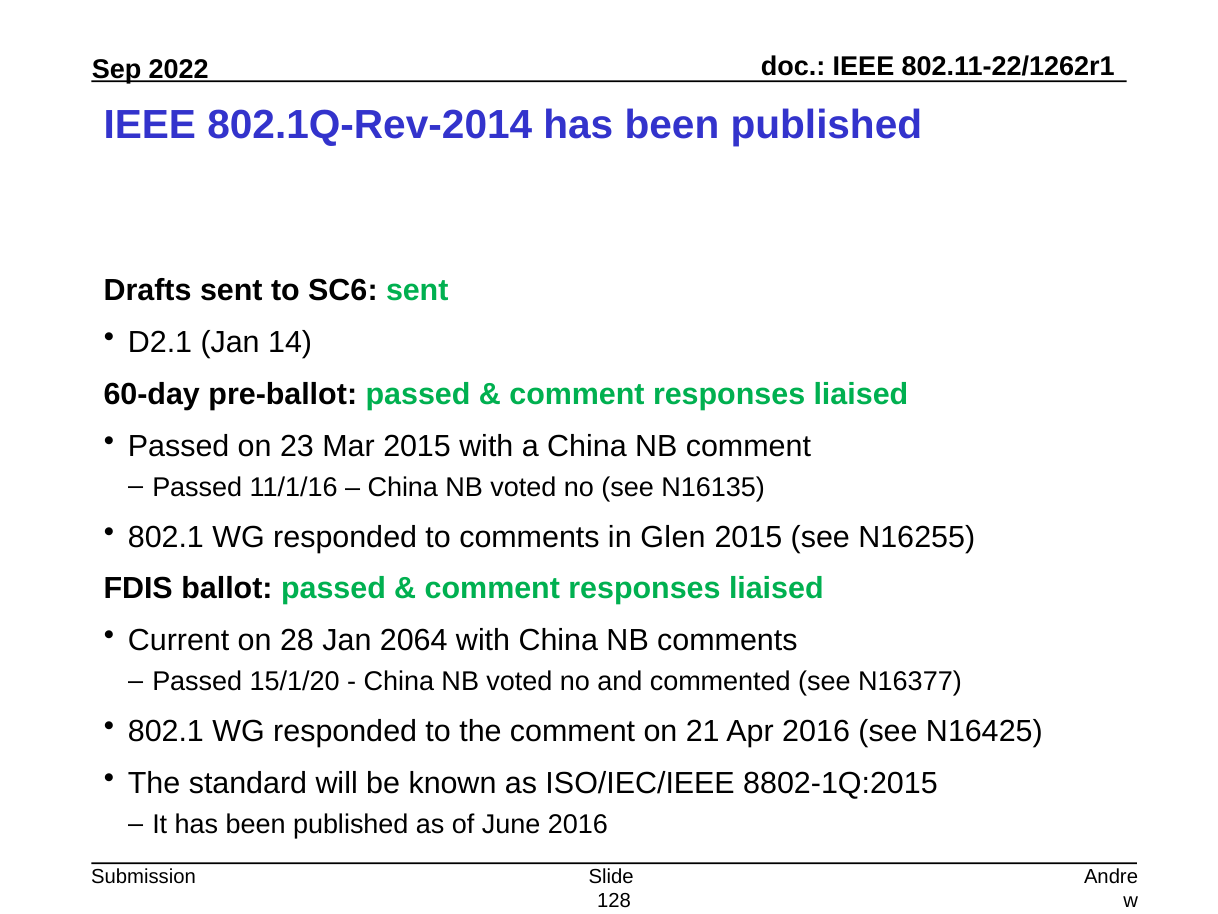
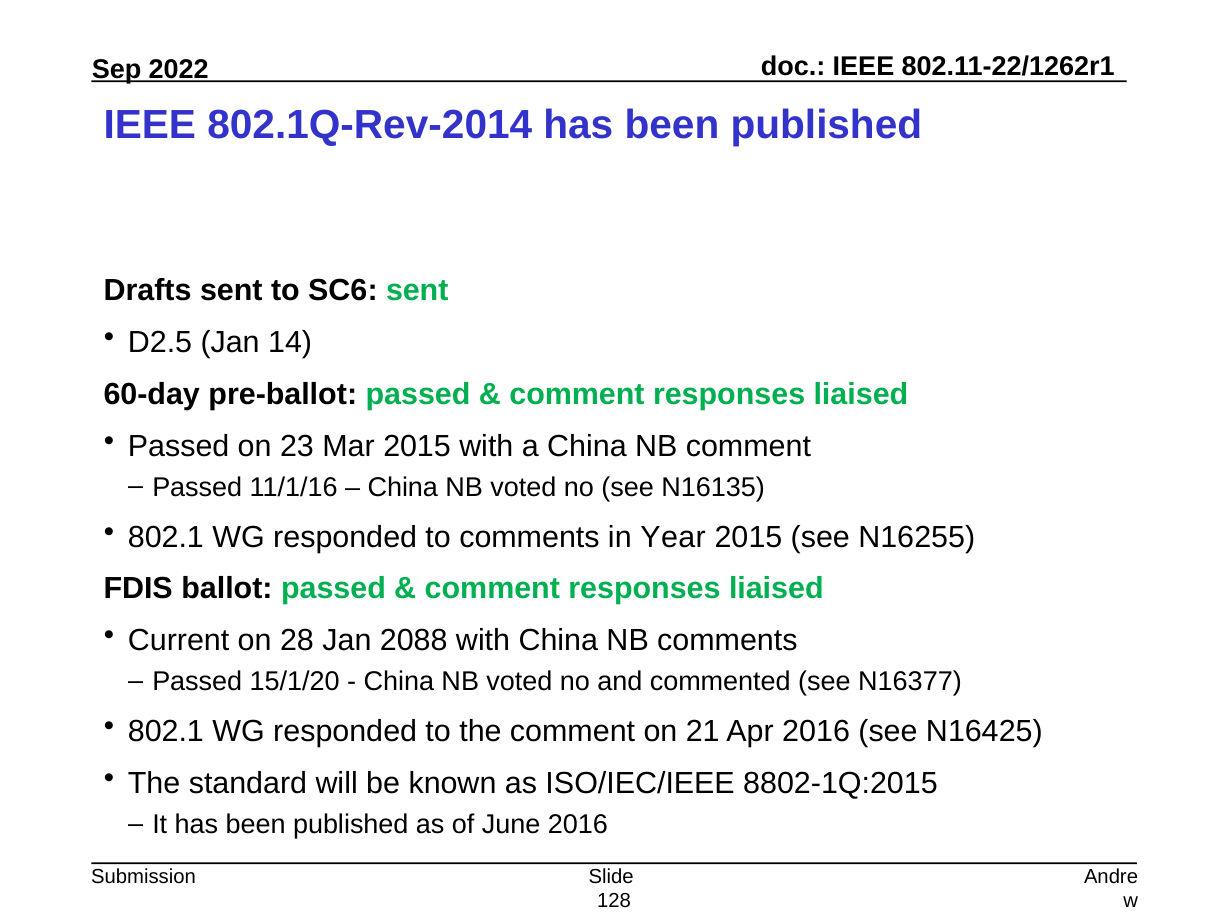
D2.1: D2.1 -> D2.5
Glen: Glen -> Year
2064: 2064 -> 2088
